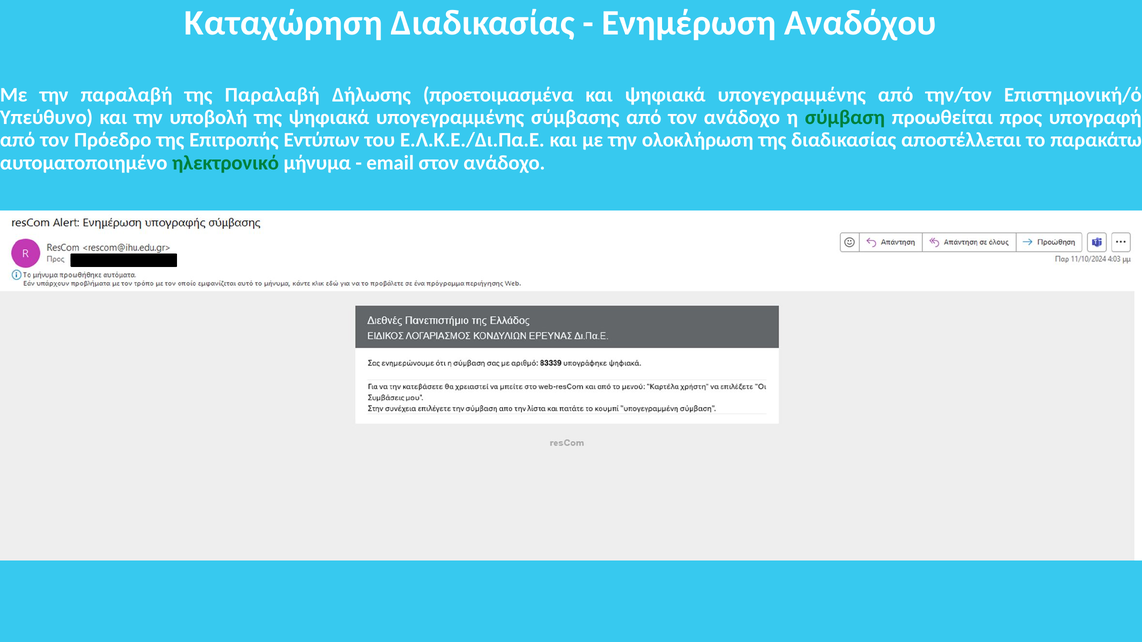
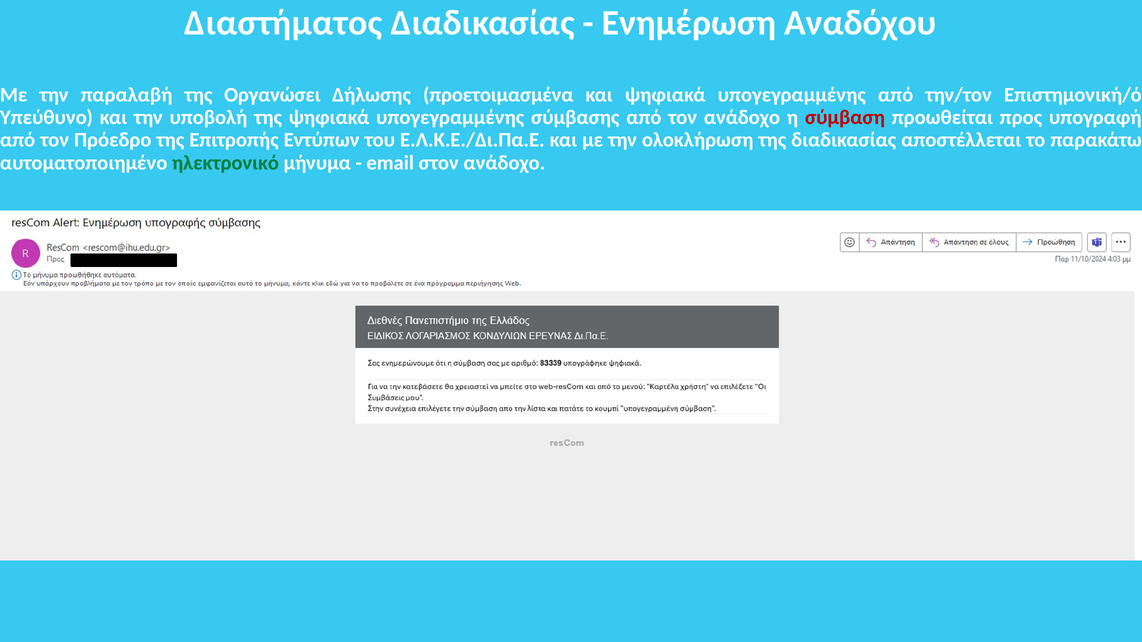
Καταχώρηση: Καταχώρηση -> Διαστήματος
της Παραλαβή: Παραλαβή -> Οργανώσει
σύμβαση colour: green -> red
